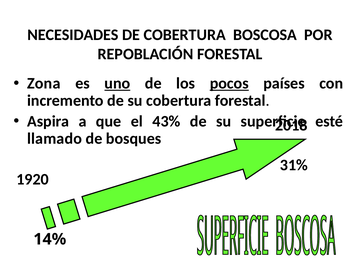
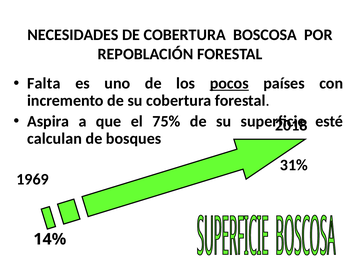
Zona: Zona -> Falta
uno underline: present -> none
43%: 43% -> 75%
llamado: llamado -> calculan
1920: 1920 -> 1969
